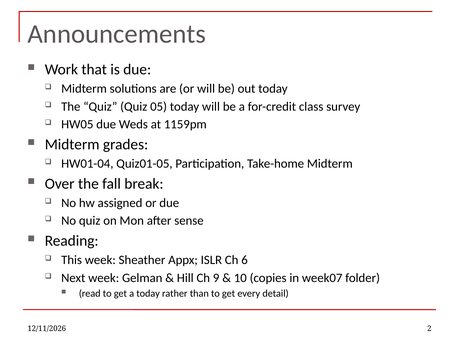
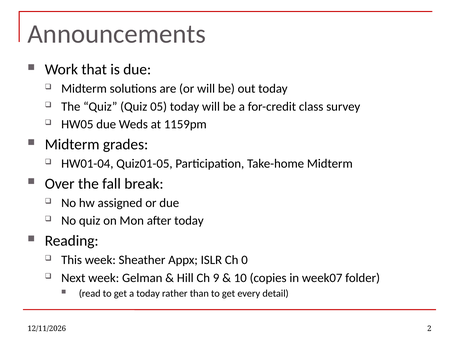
after sense: sense -> today
6: 6 -> 0
